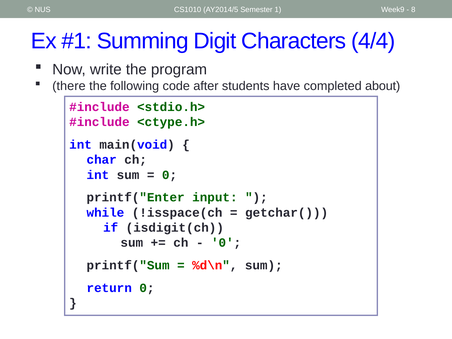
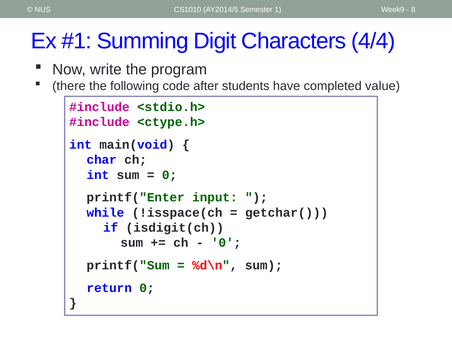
about: about -> value
